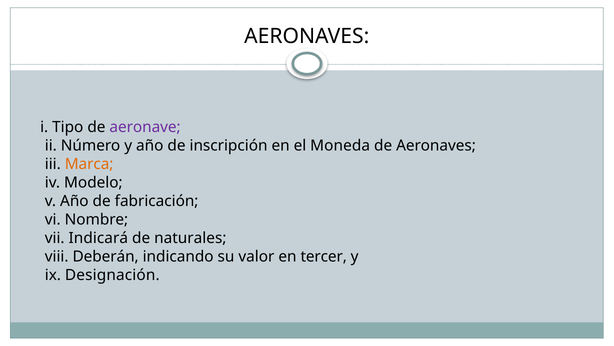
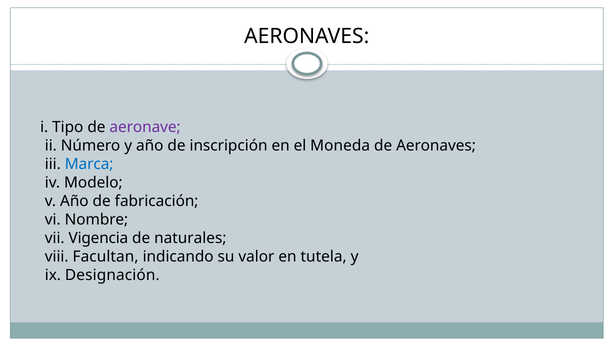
Marca colour: orange -> blue
Indicará: Indicará -> Vigencia
Deberán: Deberán -> Facultan
tercer: tercer -> tutela
